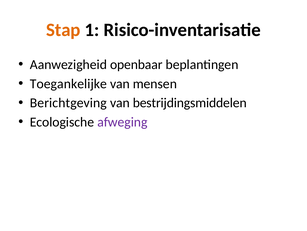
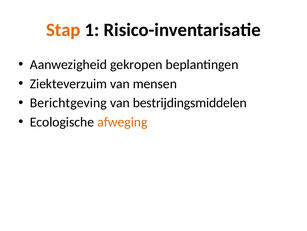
openbaar: openbaar -> gekropen
Toegankelijke: Toegankelijke -> Ziekteverzuim
afweging colour: purple -> orange
